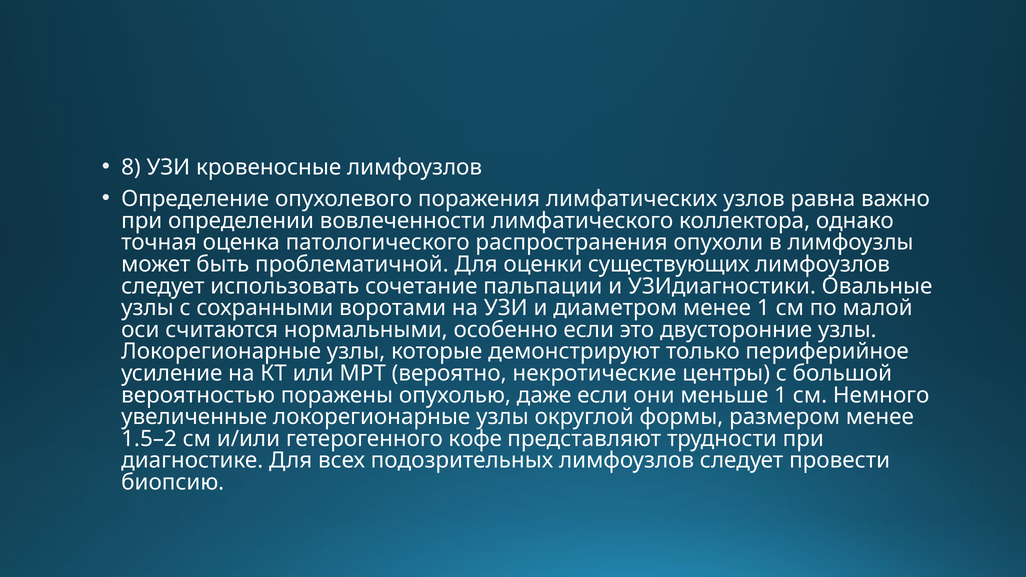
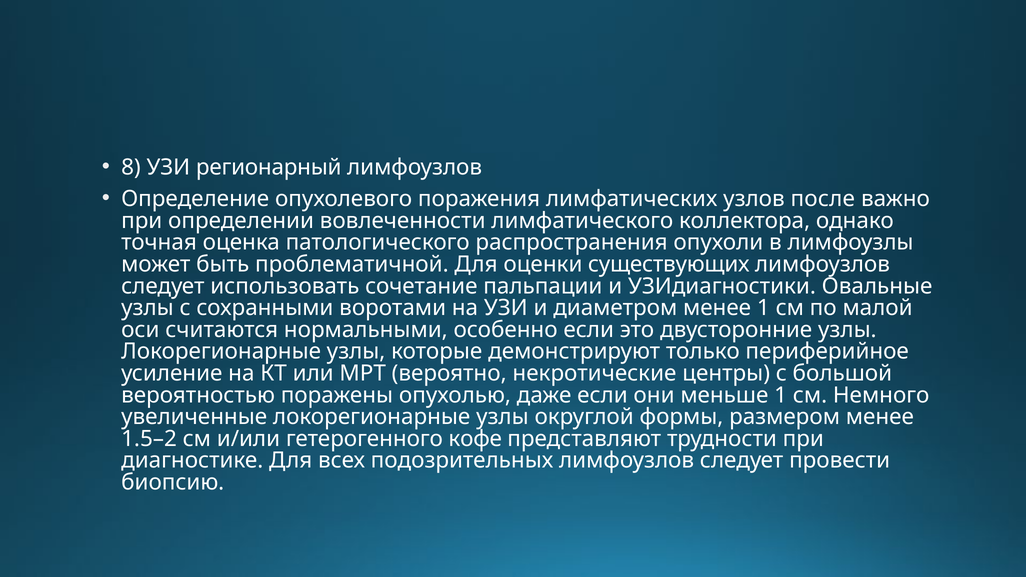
кровеносные: кровеносные -> регионарный
равна: равна -> после
